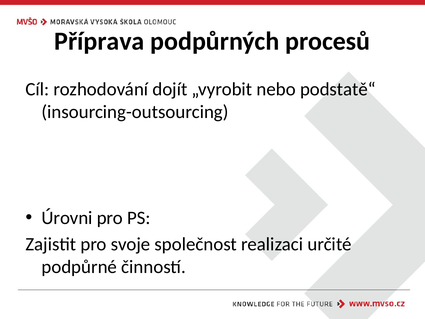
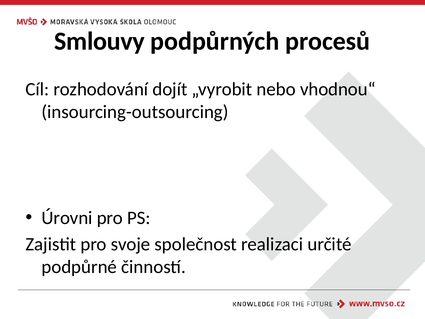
Příprava: Příprava -> Smlouvy
podstatě“: podstatě“ -> vhodnou“
